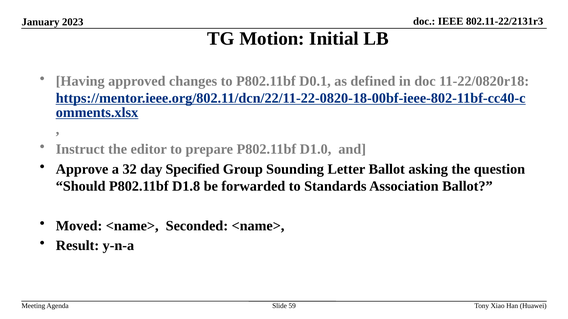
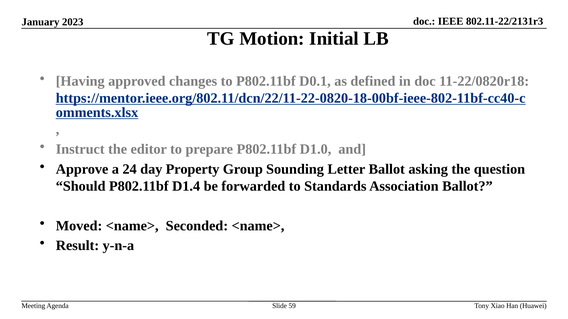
32: 32 -> 24
Specified: Specified -> Property
D1.8: D1.8 -> D1.4
